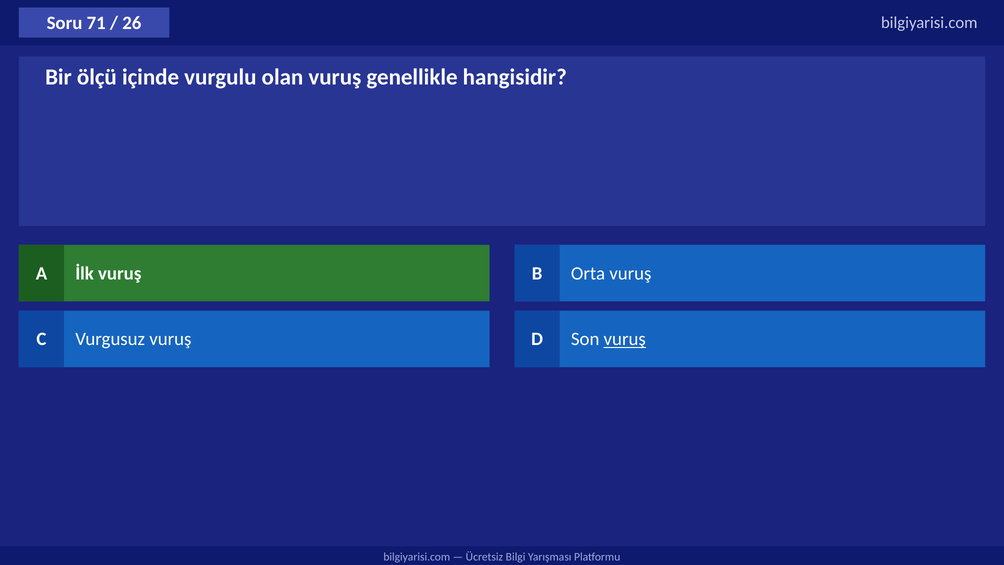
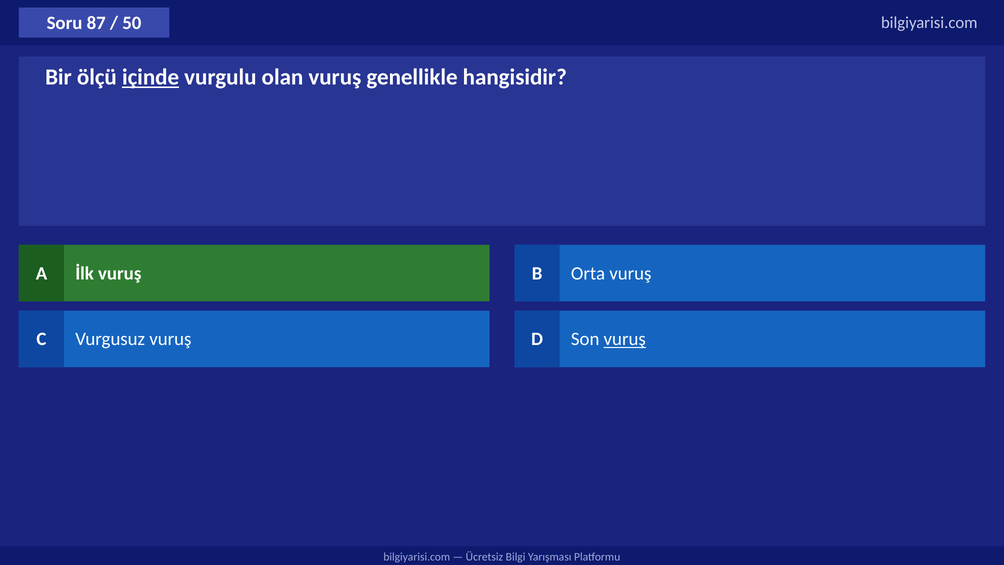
71: 71 -> 87
26: 26 -> 50
içinde underline: none -> present
